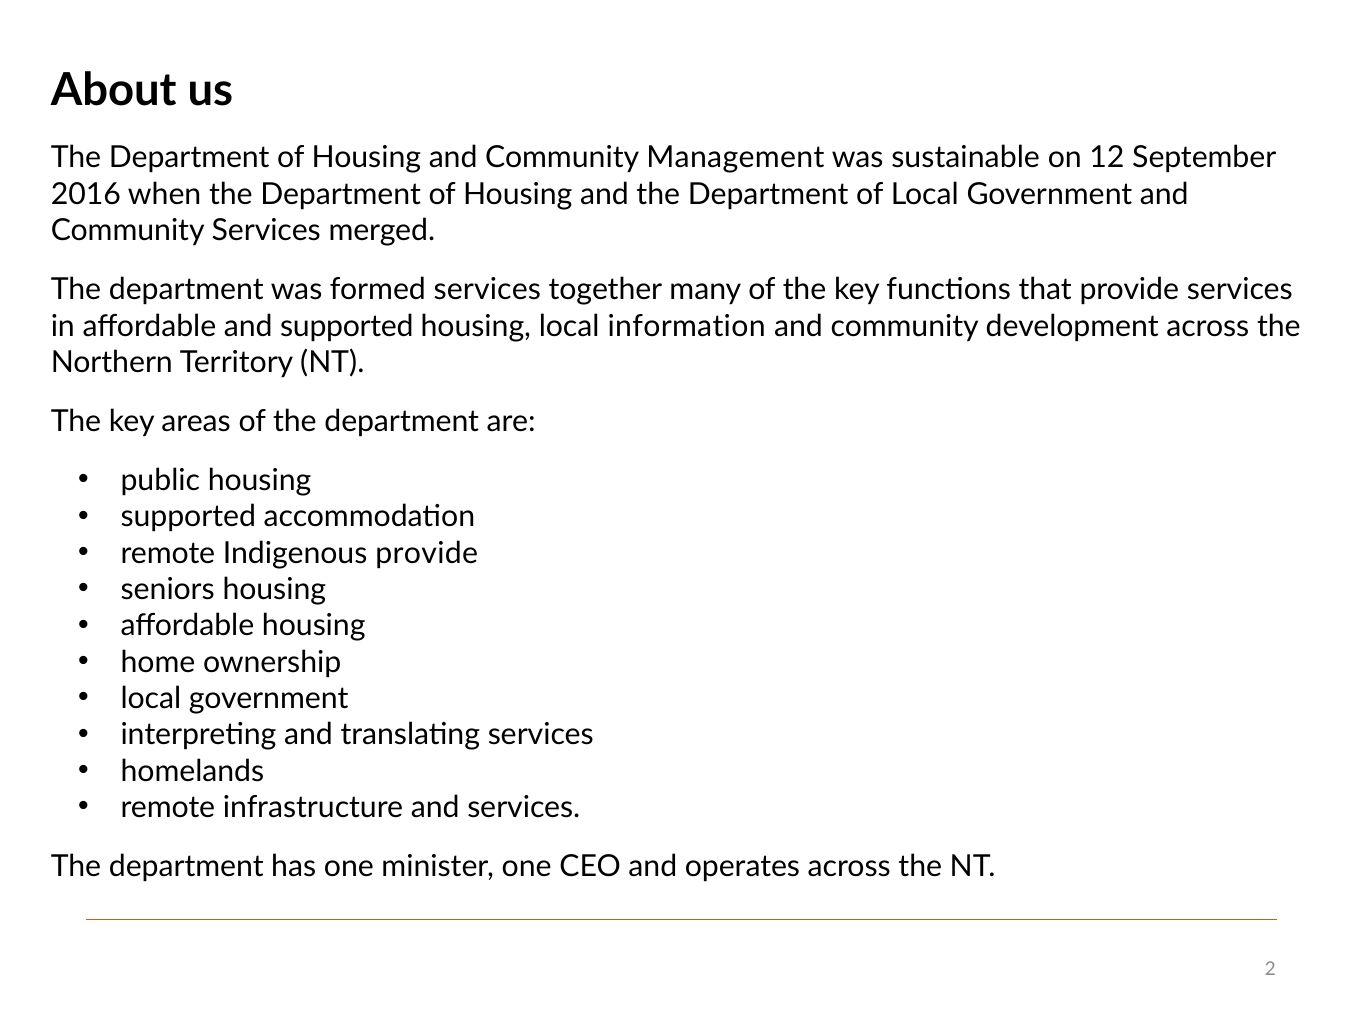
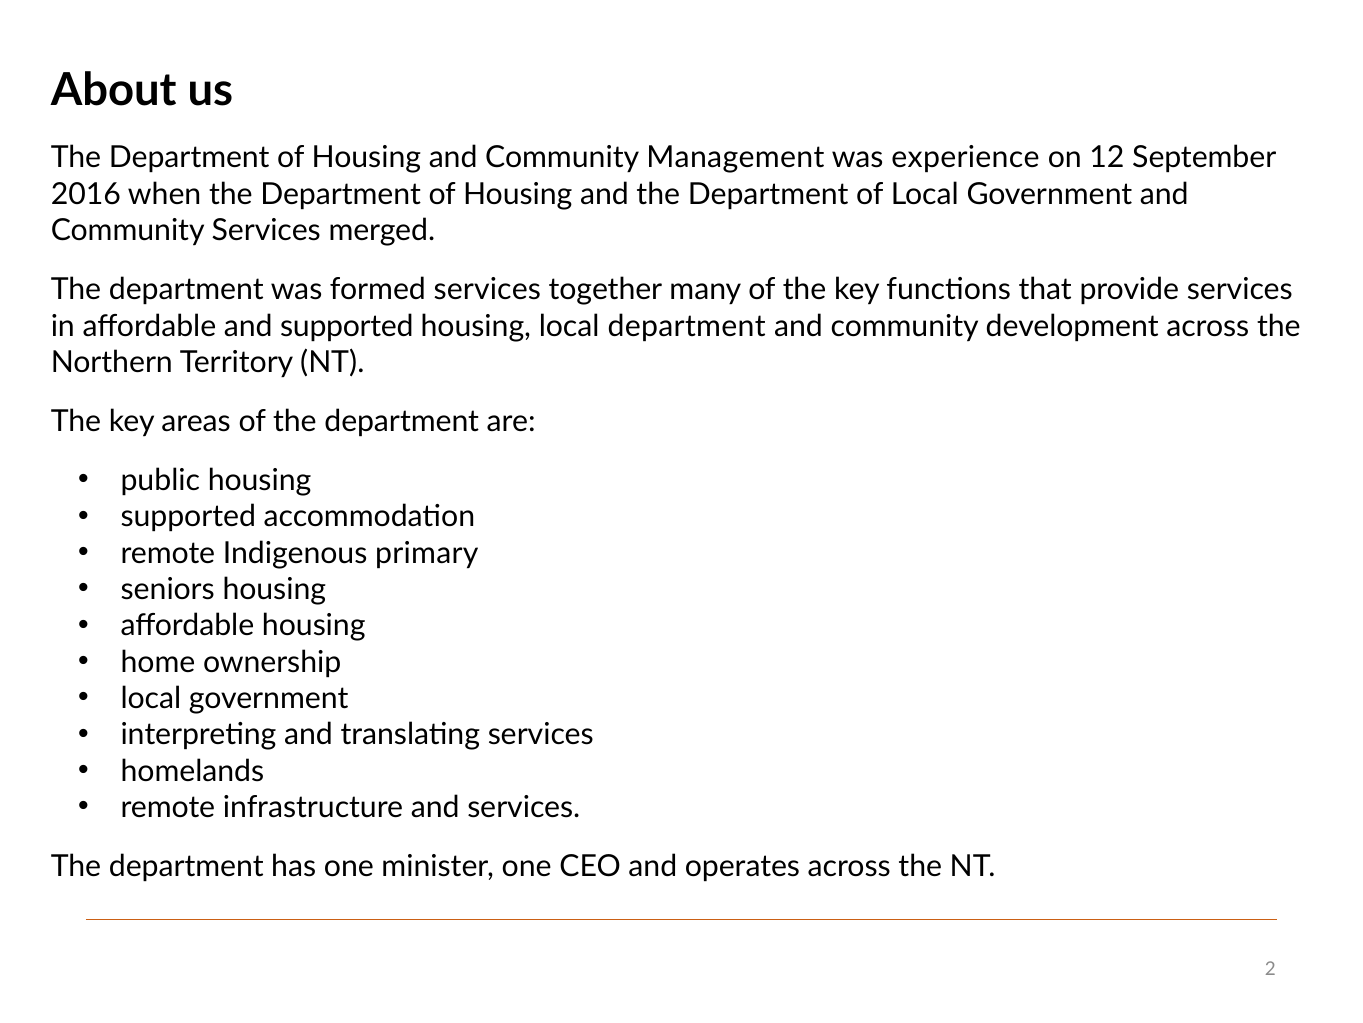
sustainable: sustainable -> experience
local information: information -> department
Indigenous provide: provide -> primary
